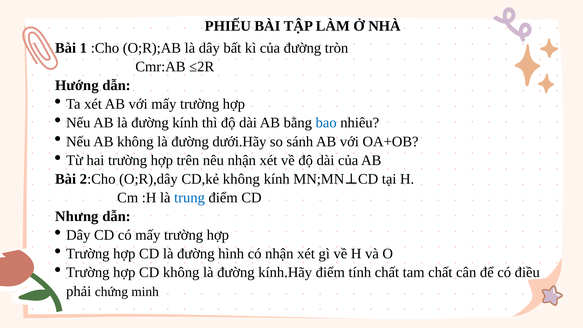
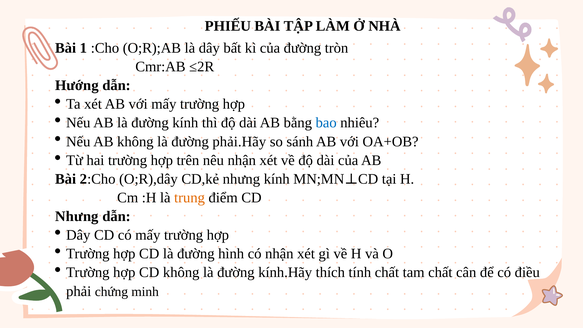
dưới.Hãy: dưới.Hãy -> phải.Hãy
CD,kẻ không: không -> nhưng
trung colour: blue -> orange
kính.Hãy điểm: điểm -> thích
